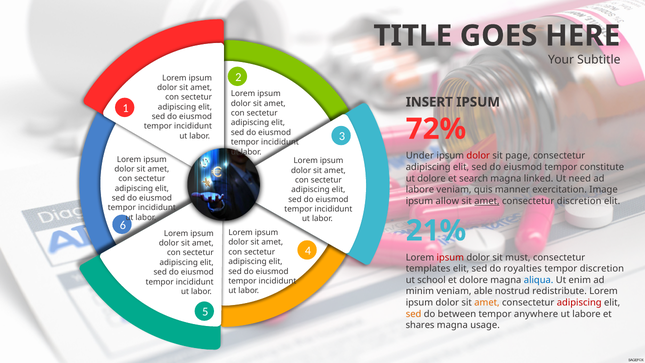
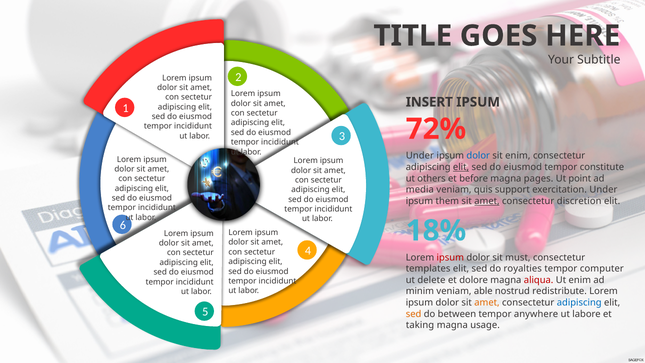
dolor at (478, 156) colour: red -> blue
sit page: page -> enim
elit at (461, 167) underline: none -> present
ut dolore: dolore -> others
search: search -> before
linked: linked -> pages
need: need -> point
labore at (420, 190): labore -> media
manner: manner -> support
exercitation Image: Image -> Under
allow: allow -> them
21%: 21% -> 18%
tempor discretion: discretion -> computer
school: school -> delete
aliqua colour: blue -> red
adipiscing at (579, 303) colour: red -> blue
shares: shares -> taking
